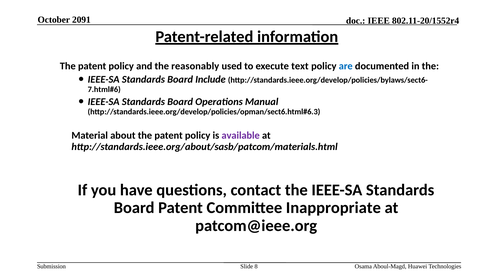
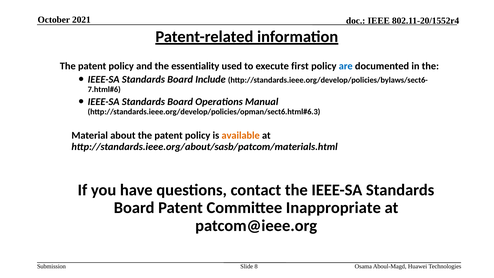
2091: 2091 -> 2021
reasonably: reasonably -> essentiality
text: text -> first
available colour: purple -> orange
